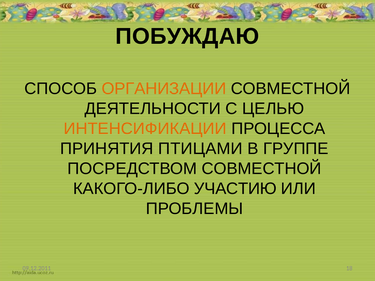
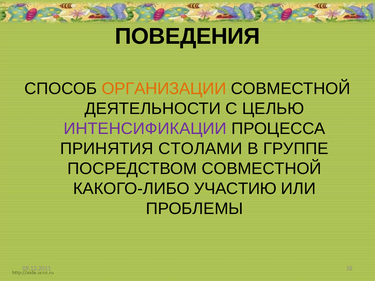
ПОБУЖДАЮ: ПОБУЖДАЮ -> ПОВЕДЕНИЯ
ИНТЕНСИФИКАЦИИ colour: orange -> purple
ПТИЦАМИ: ПТИЦАМИ -> СТОЛАМИ
